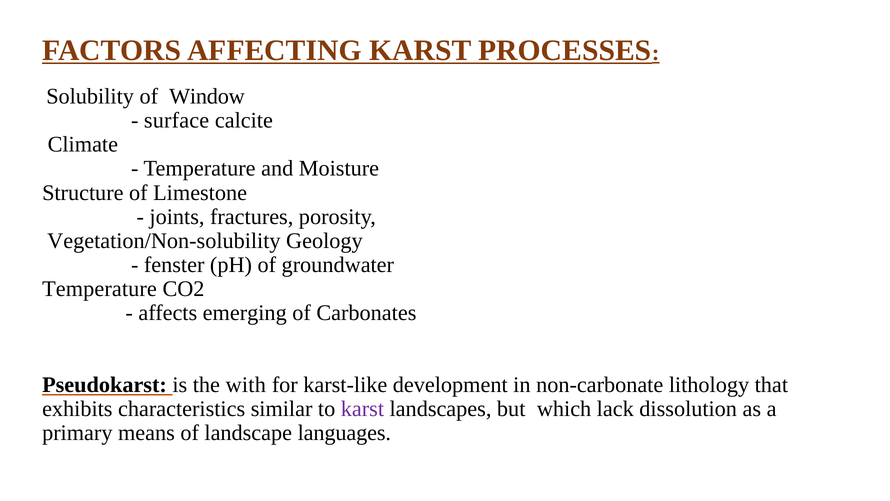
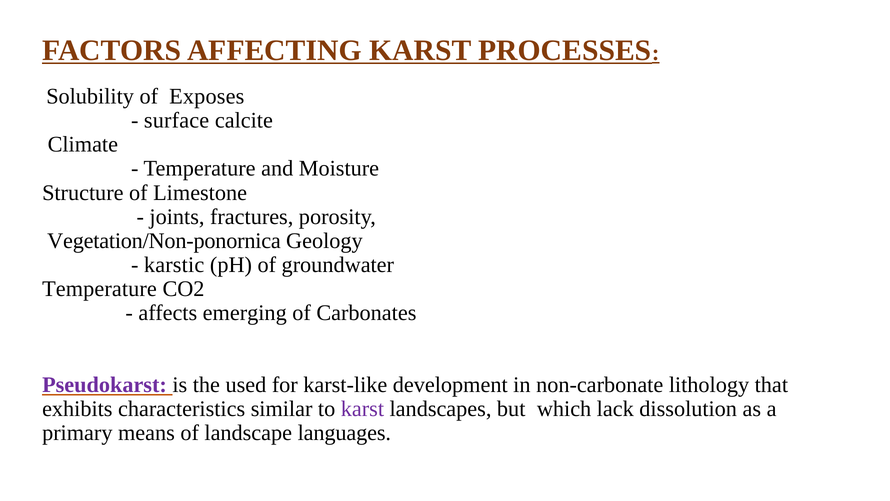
Window: Window -> Exposes
Vegetation/Non-solubility: Vegetation/Non-solubility -> Vegetation/Non-ponornica
fenster: fenster -> karstic
Pseudokarst colour: black -> purple
with: with -> used
